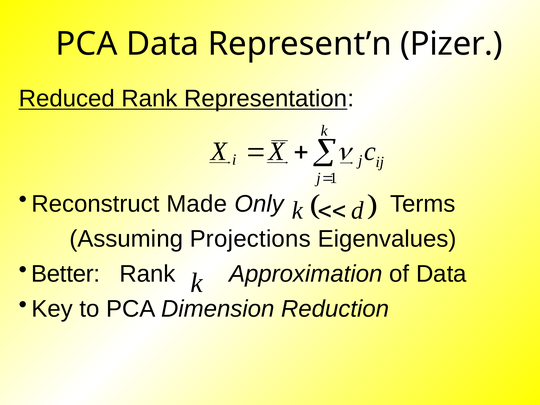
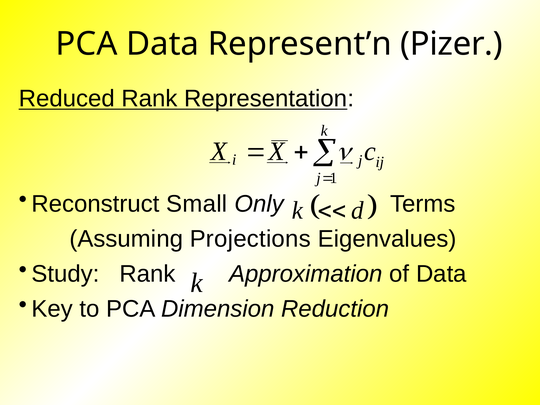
Made: Made -> Small
Better: Better -> Study
